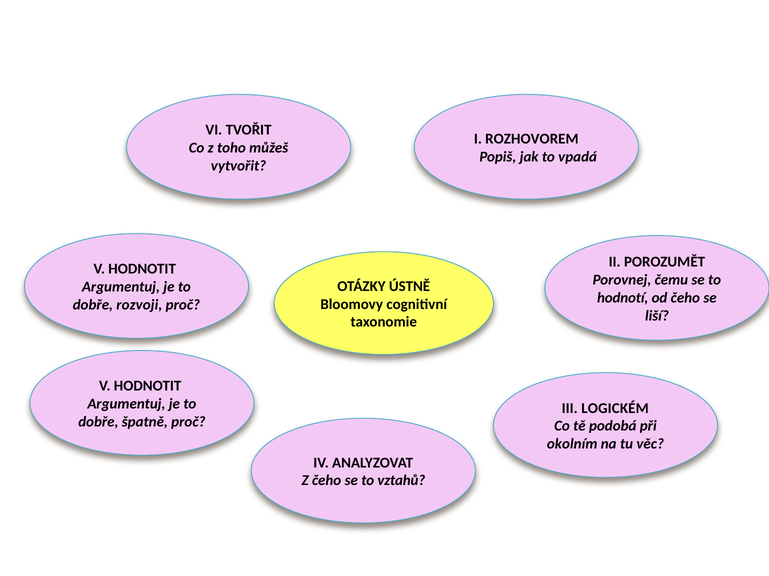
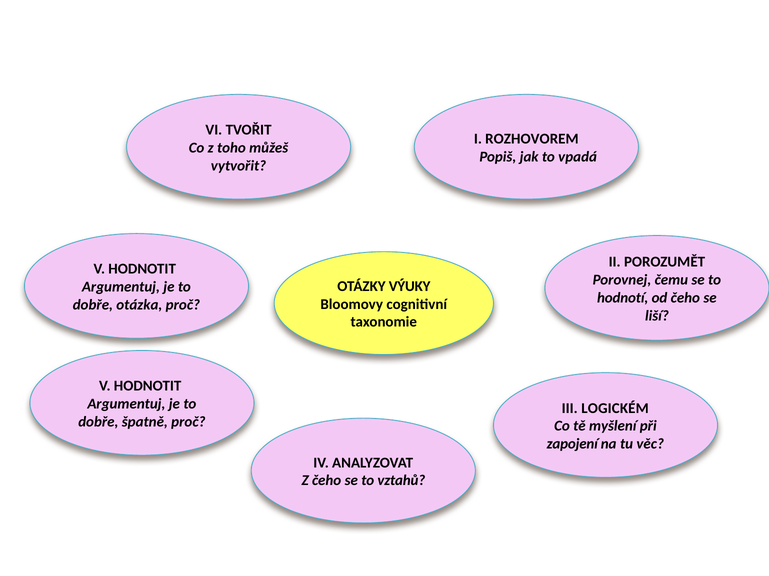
ÚSTNĚ: ÚSTNĚ -> VÝUKY
rozvoji: rozvoji -> otázka
podobá: podobá -> myšlení
okolním: okolním -> zapojení
